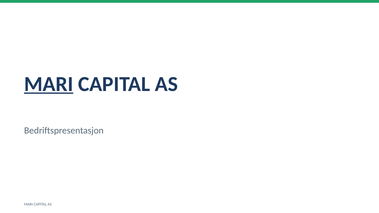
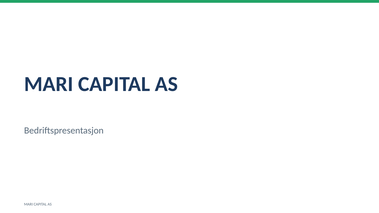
MARI at (49, 84) underline: present -> none
